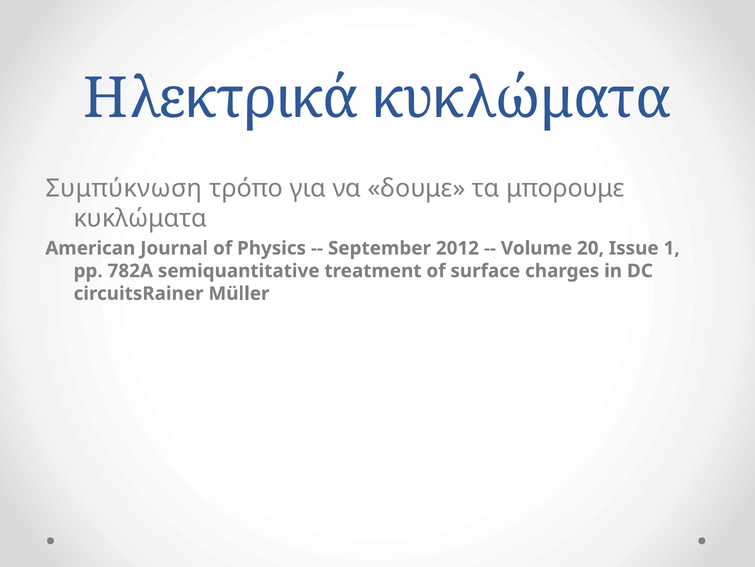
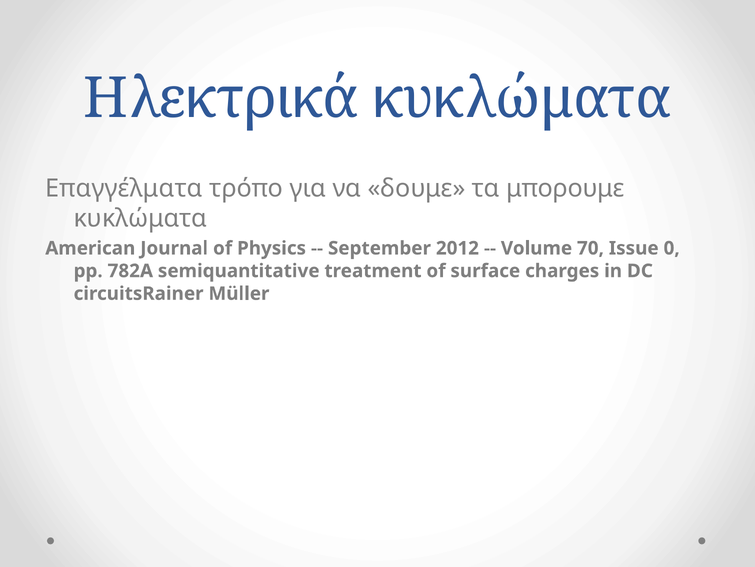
Συμπύκνωση: Συμπύκνωση -> Επαγγέλματα
20: 20 -> 70
1: 1 -> 0
